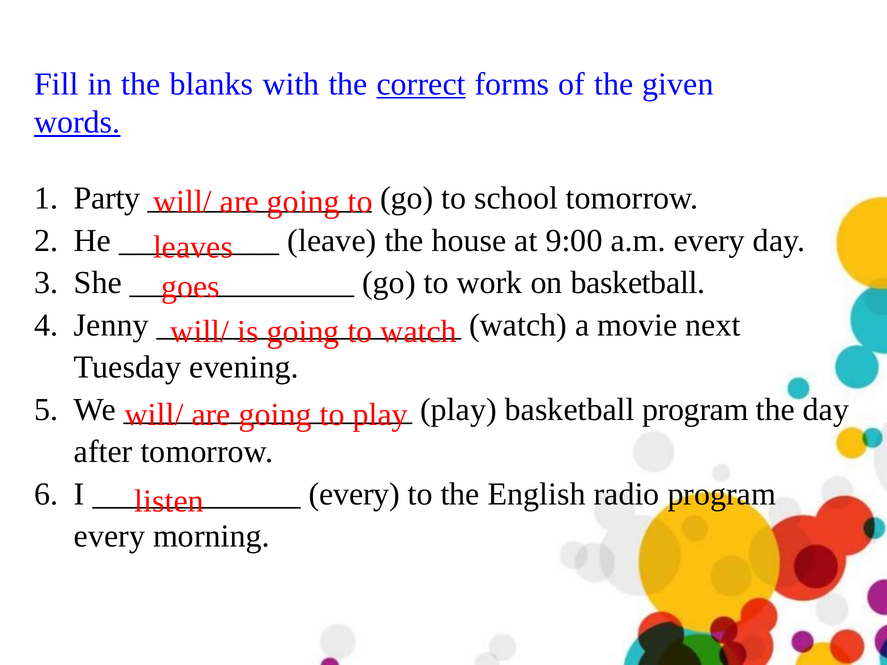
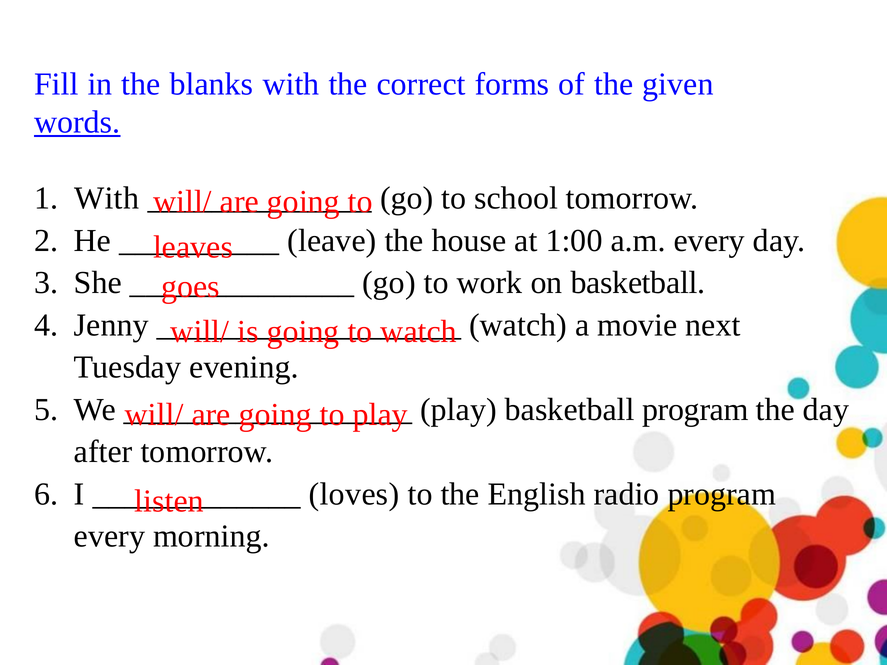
correct underline: present -> none
Party at (107, 198): Party -> With
9:00: 9:00 -> 1:00
every at (354, 494): every -> loves
